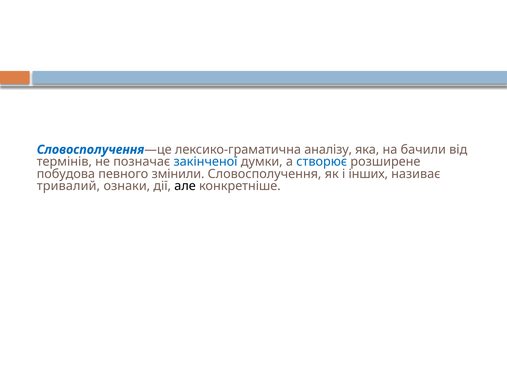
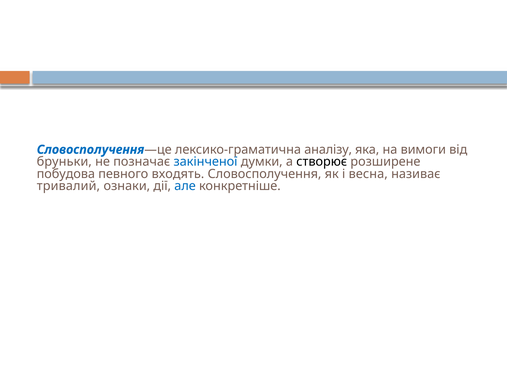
бачили: бачили -> вимоги
термінів: термінів -> бруньки
створює colour: blue -> black
змінили: змінили -> входять
інших: інших -> весна
але colour: black -> blue
